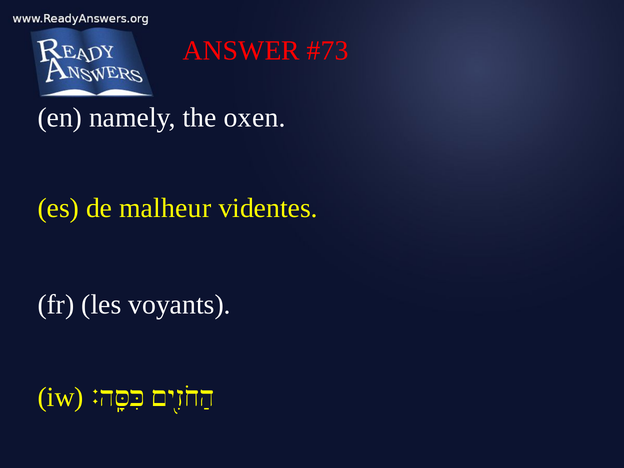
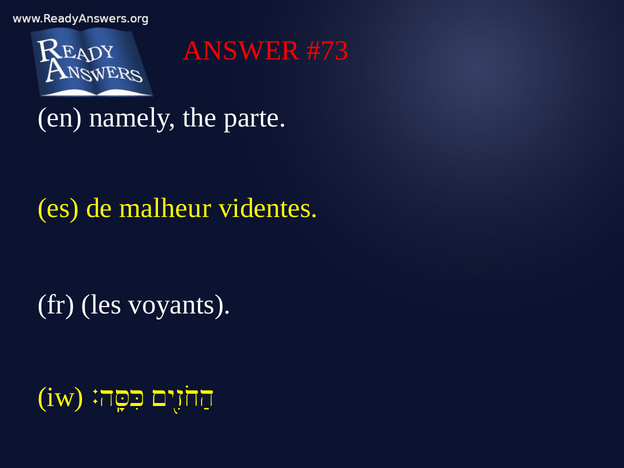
oxen: oxen -> parte
